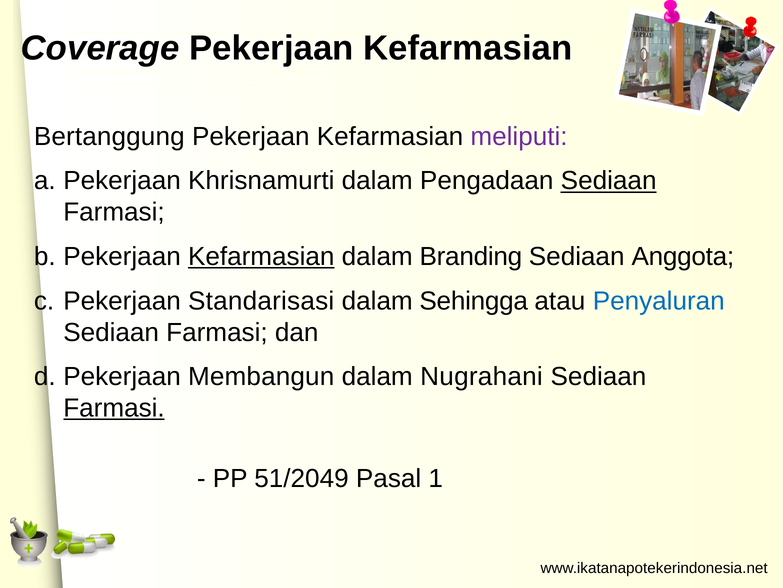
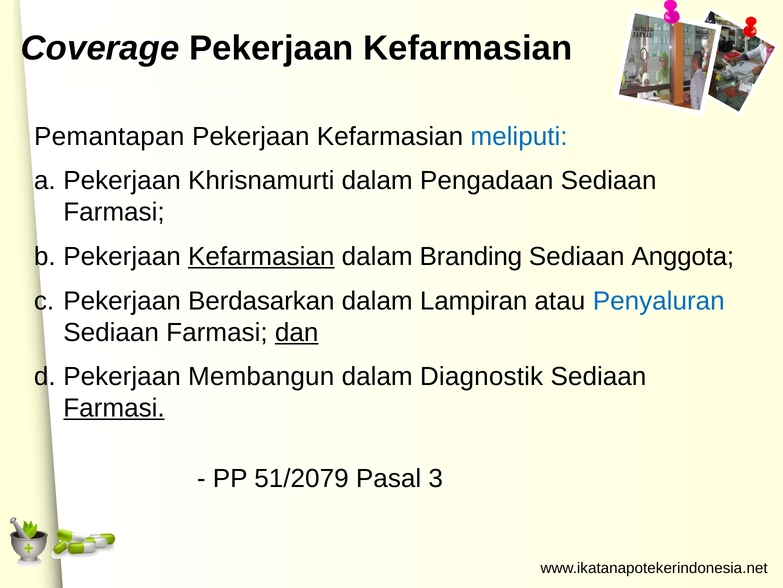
Bertanggung: Bertanggung -> Pemantapan
meliputi colour: purple -> blue
Sediaan at (609, 181) underline: present -> none
Standarisasi: Standarisasi -> Berdasarkan
Sehingga: Sehingga -> Lampiran
dan underline: none -> present
Nugrahani: Nugrahani -> Diagnostik
51/2049: 51/2049 -> 51/2079
1: 1 -> 3
